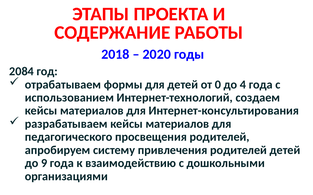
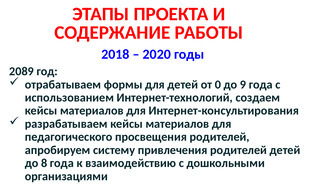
2084: 2084 -> 2089
4: 4 -> 9
9: 9 -> 8
